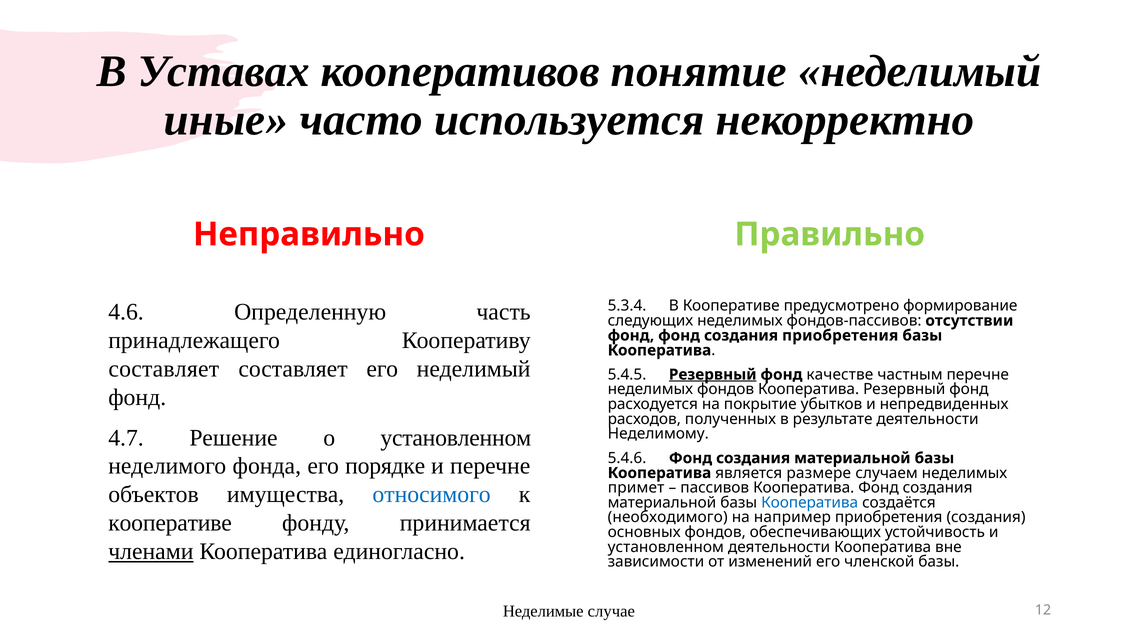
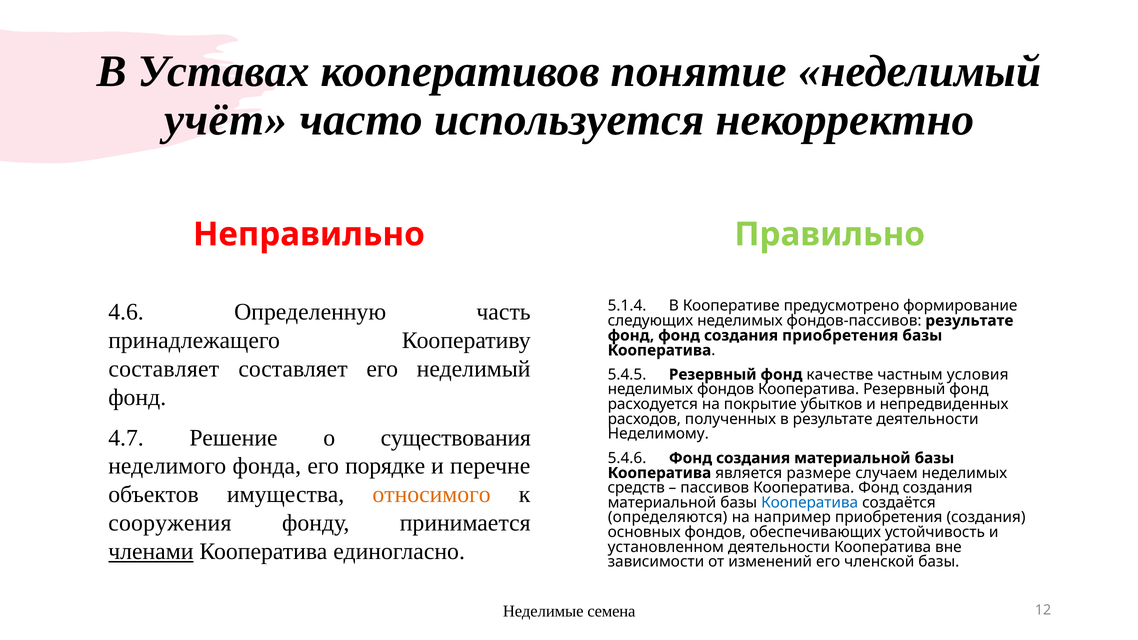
иные: иные -> учёт
5.3.4: 5.3.4 -> 5.1.4
фондов-пассивов отсутствии: отсутствии -> результате
Резервный at (713, 375) underline: present -> none
частным перечне: перечне -> условия
о установленном: установленном -> существования
примет: примет -> средств
относимого colour: blue -> orange
кооперативе at (170, 523): кооперативе -> сооружения
необходимого: необходимого -> определяются
случае: случае -> семена
